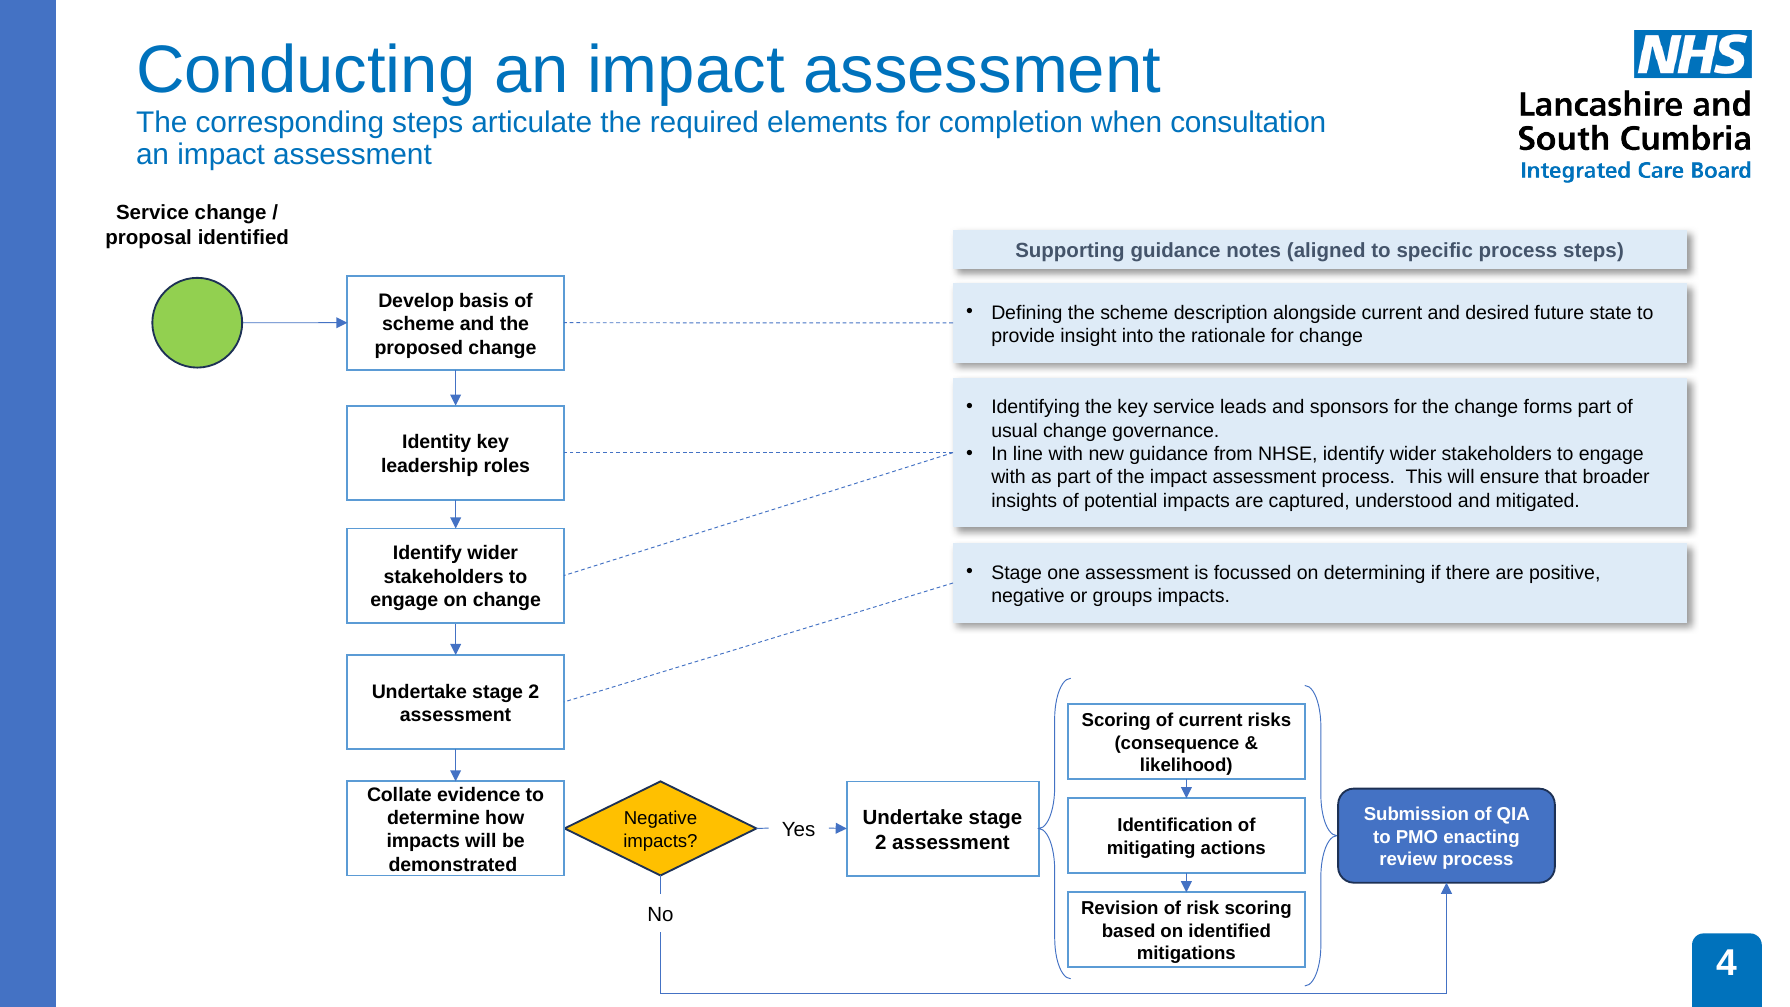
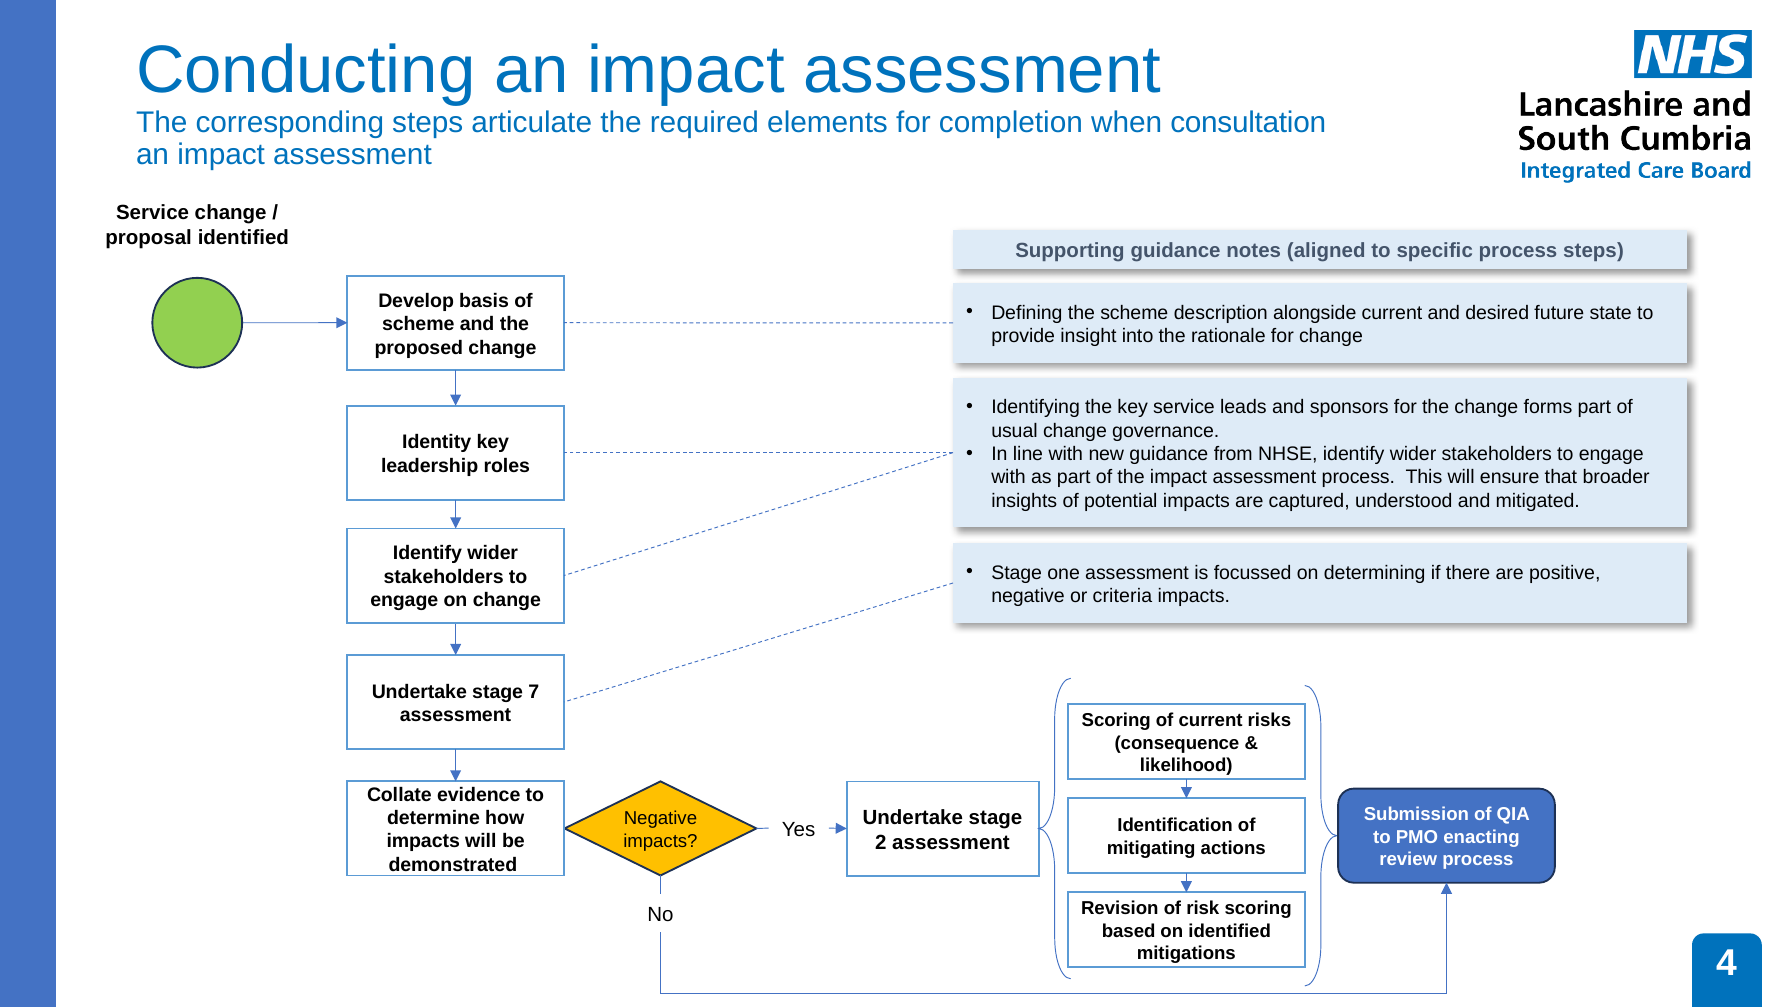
groups: groups -> criteria
2 at (534, 692): 2 -> 7
